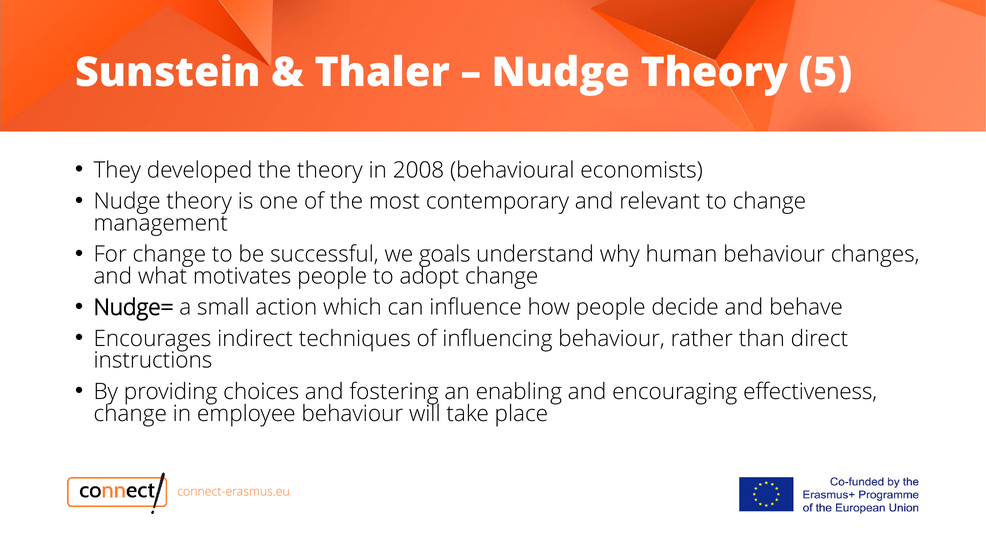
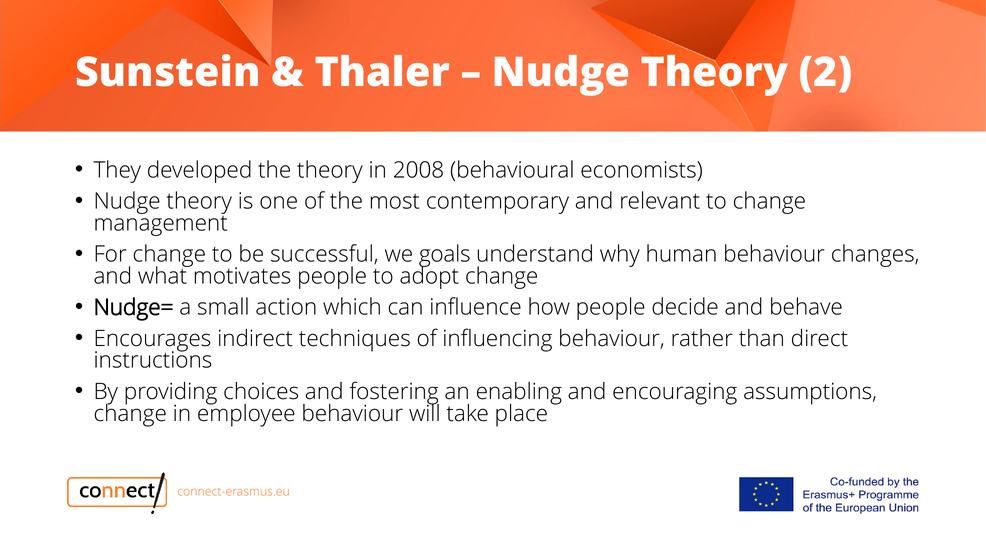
5: 5 -> 2
effectiveness: effectiveness -> assumptions
